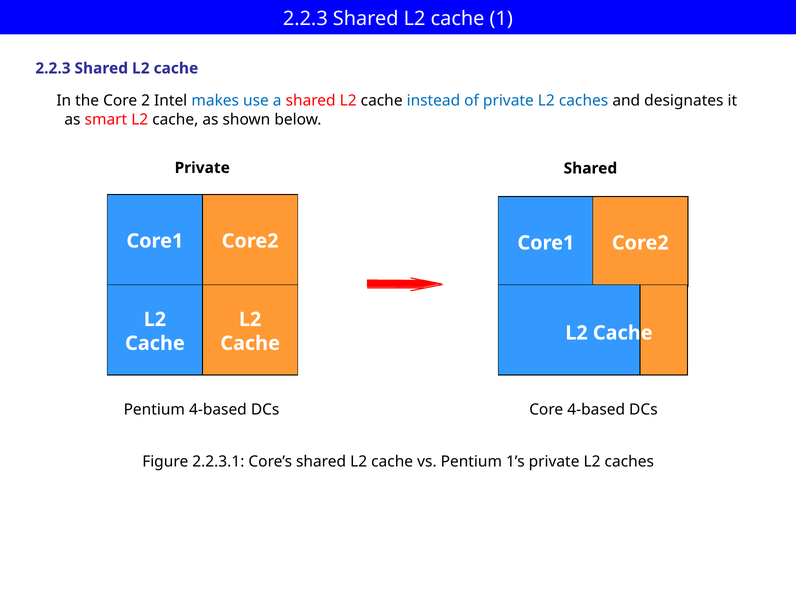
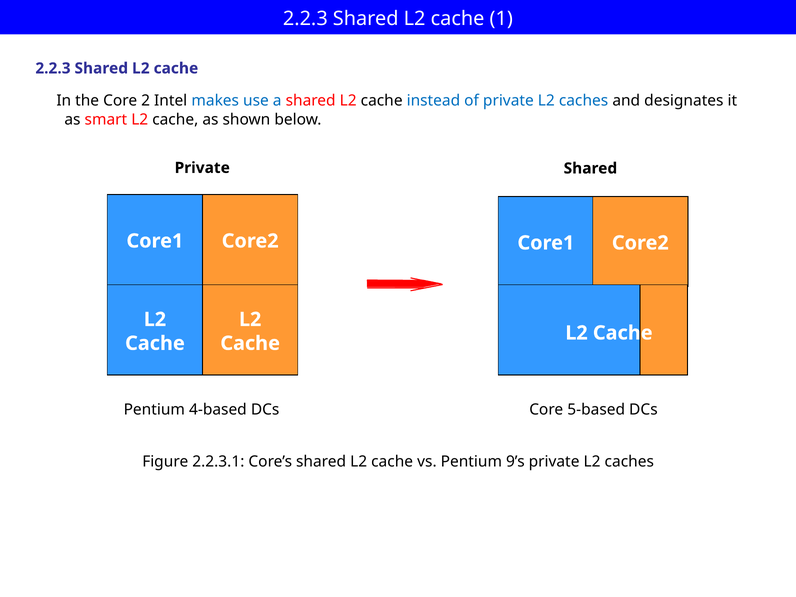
Core 4-based: 4-based -> 5-based
1’s: 1’s -> 9’s
